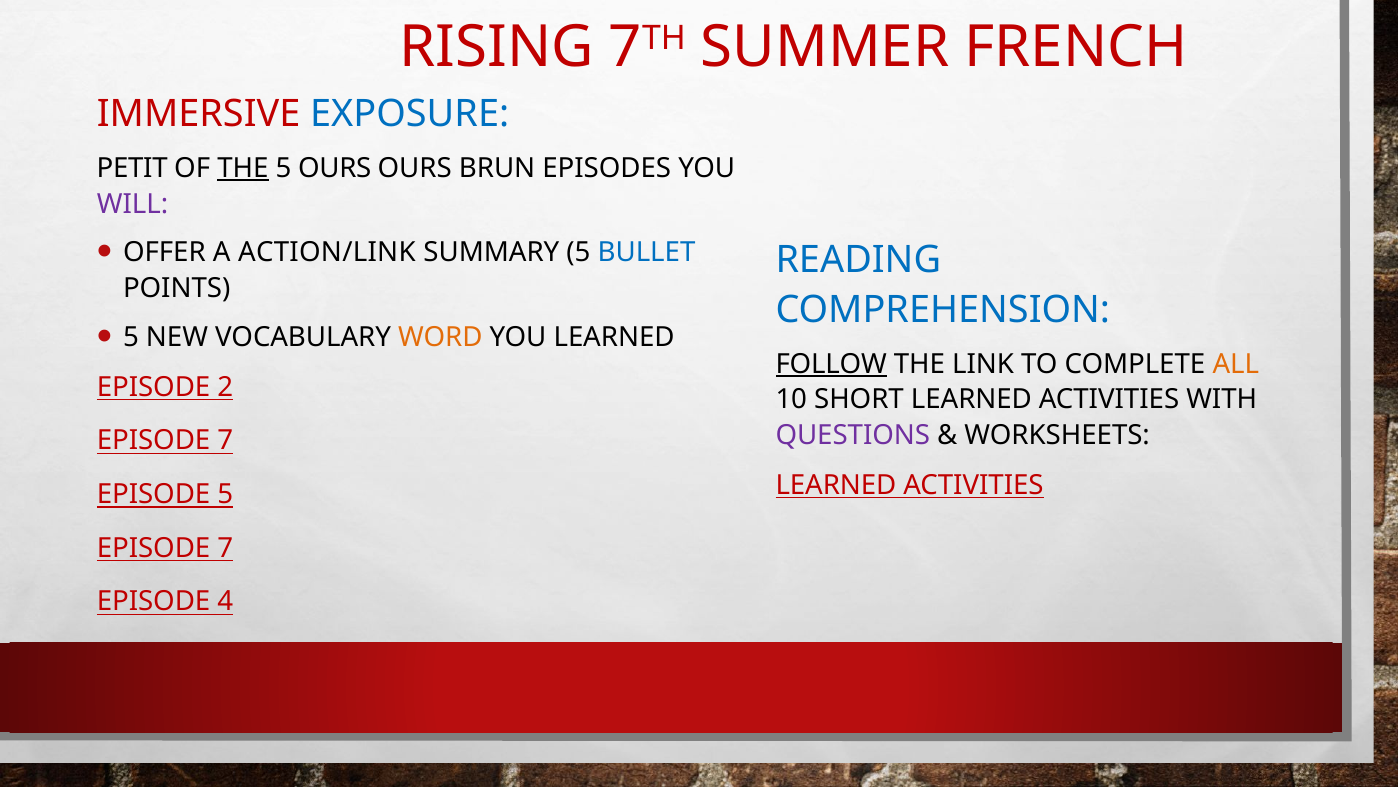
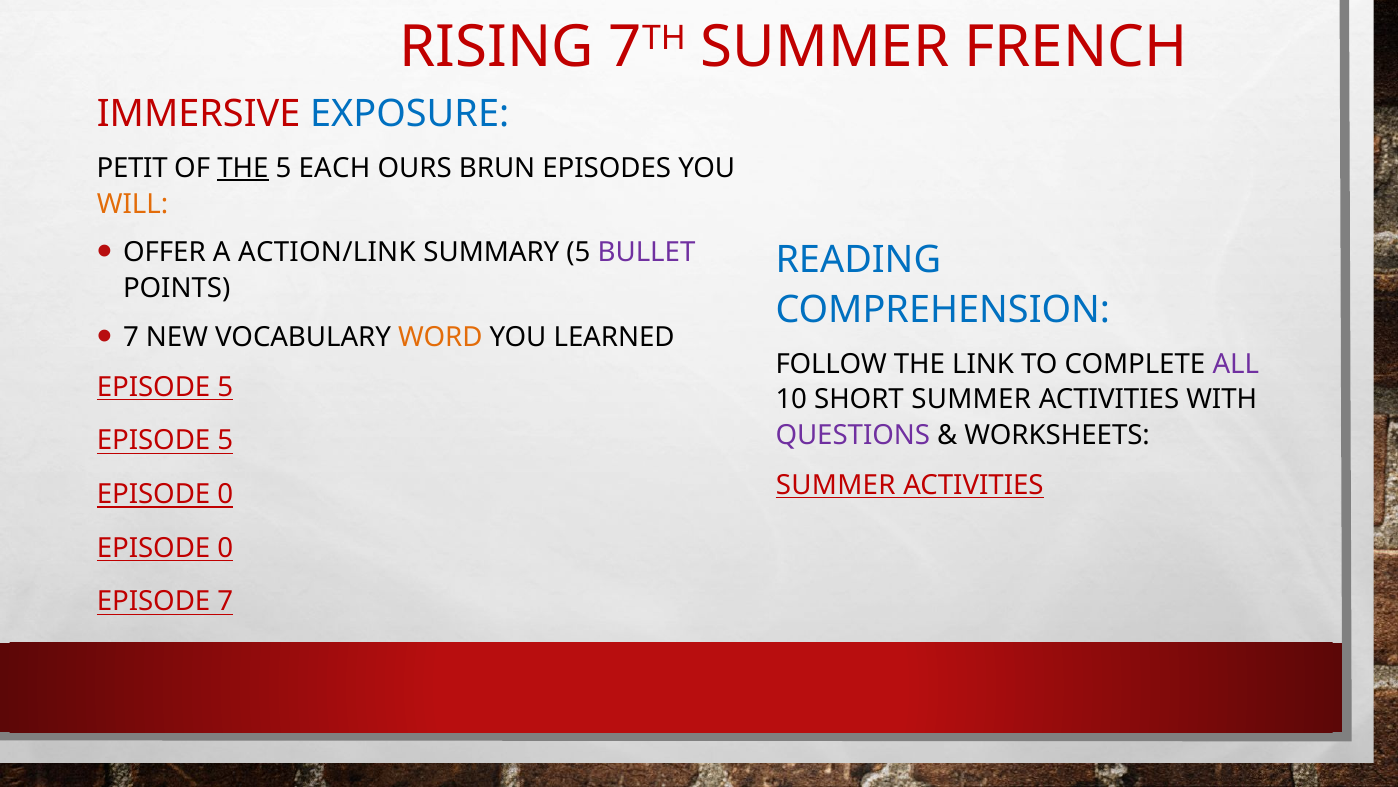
5 OURS: OURS -> EACH
WILL colour: purple -> orange
BULLET colour: blue -> purple
5 at (131, 337): 5 -> 7
FOLLOW underline: present -> none
ALL colour: orange -> purple
2 at (225, 387): 2 -> 5
SHORT LEARNED: LEARNED -> SUMMER
7 at (225, 440): 7 -> 5
LEARNED at (836, 485): LEARNED -> SUMMER
5 at (225, 494): 5 -> 0
7 at (225, 547): 7 -> 0
EPISODE 4: 4 -> 7
